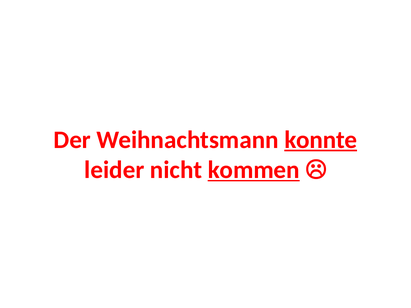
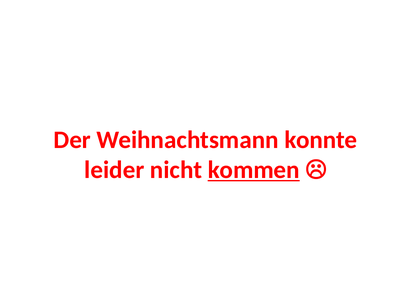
konnte underline: present -> none
